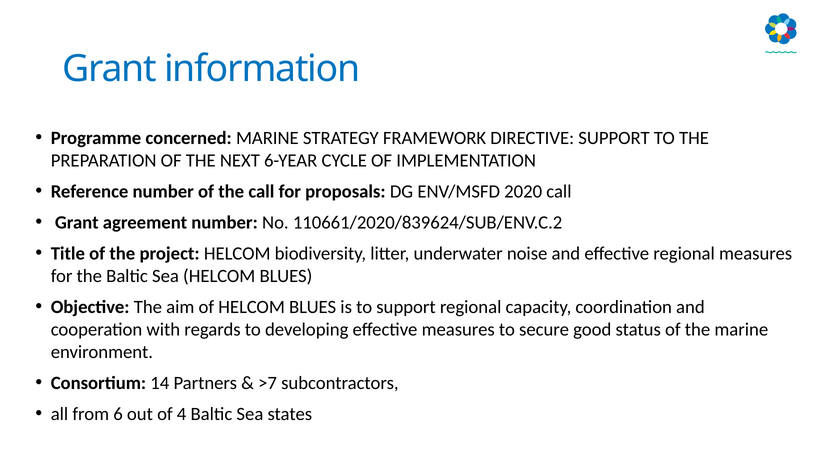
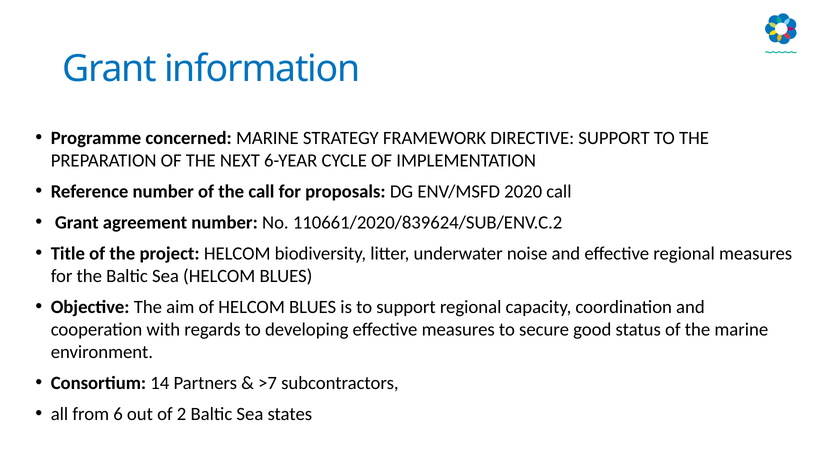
4: 4 -> 2
